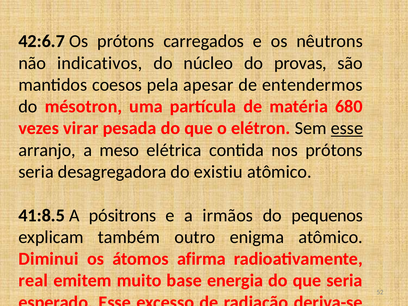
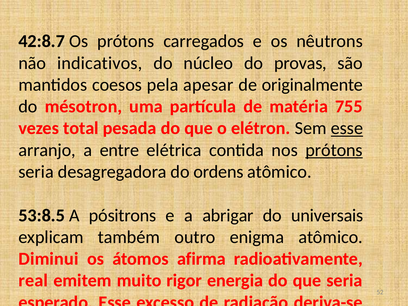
42:6.7 at (42, 41): 42:6.7 -> 42:8.7
entendermos: entendermos -> originalmente
680: 680 -> 755
virar: virar -> total
meso: meso -> entre
prótons at (334, 150) underline: none -> present
existiu: existiu -> ordens
41:8.5: 41:8.5 -> 53:8.5
irmãos: irmãos -> abrigar
pequenos: pequenos -> universais
base: base -> rigor
